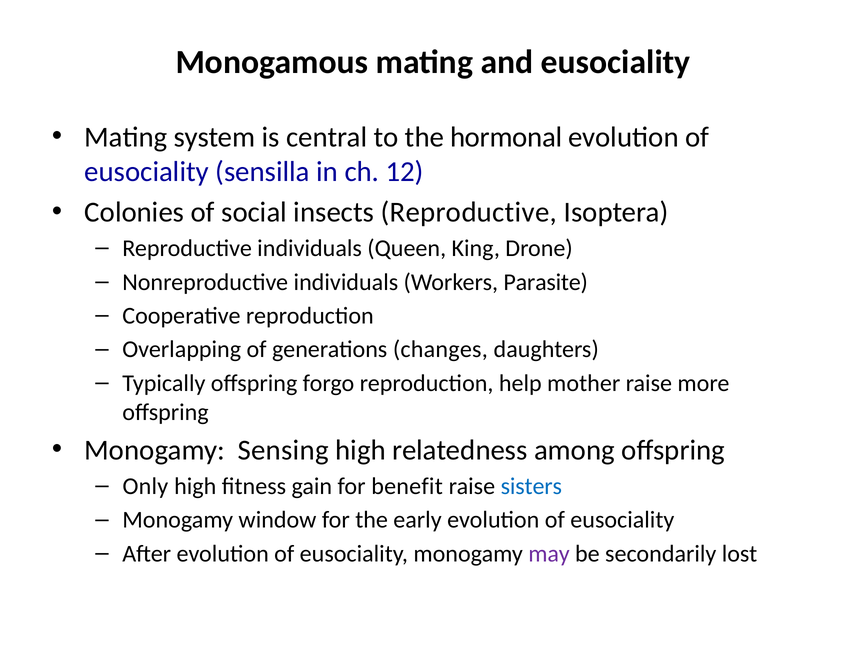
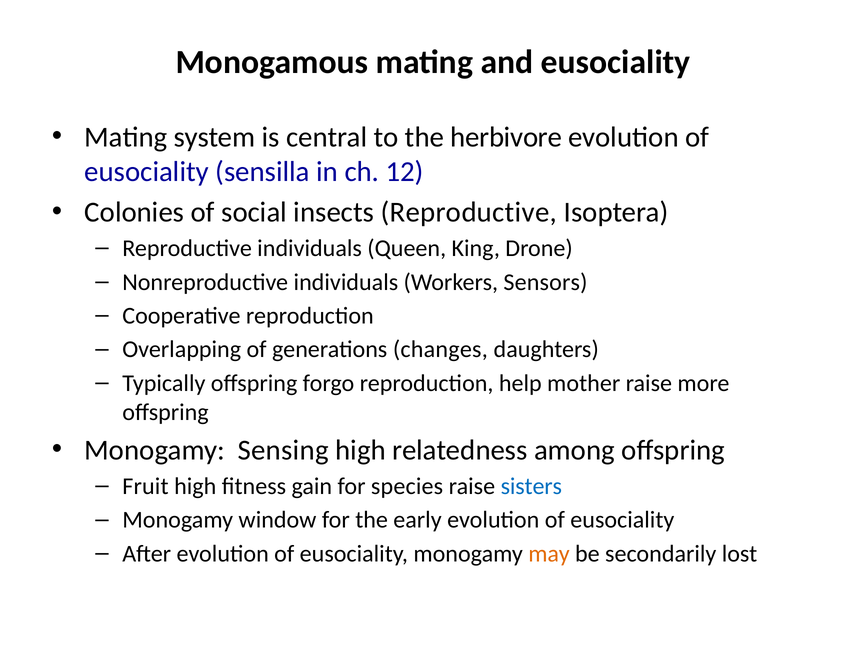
hormonal: hormonal -> herbivore
Parasite: Parasite -> Sensors
Only: Only -> Fruit
benefit: benefit -> species
may colour: purple -> orange
